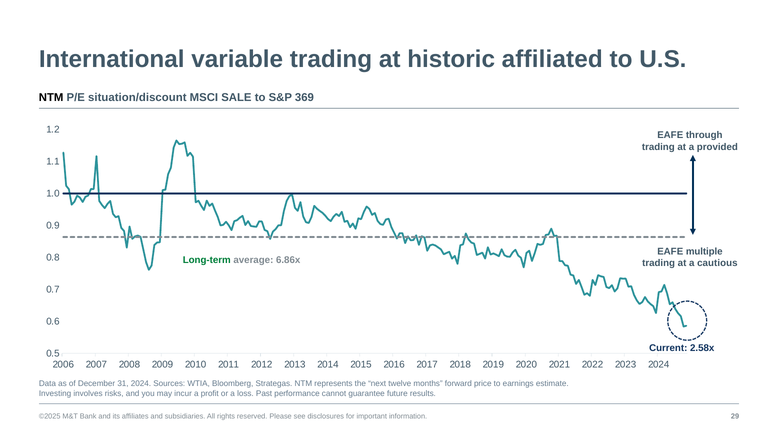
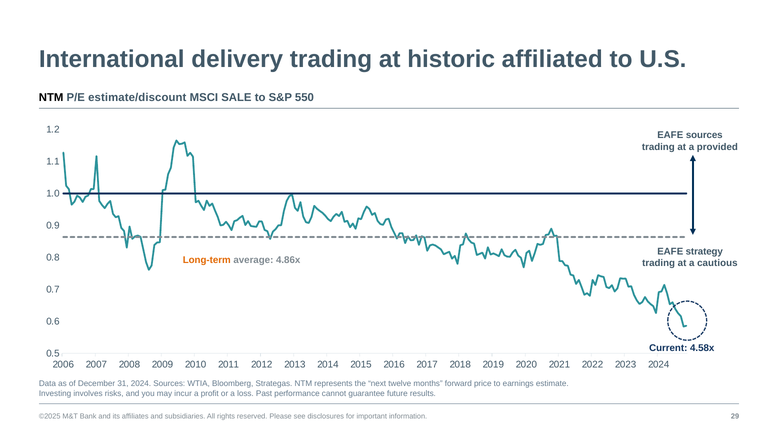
variable: variable -> delivery
situation/discount: situation/discount -> estimate/discount
369: 369 -> 550
EAFE through: through -> sources
multiple: multiple -> strategy
Long-term colour: green -> orange
6.86x: 6.86x -> 4.86x
2.58x: 2.58x -> 4.58x
